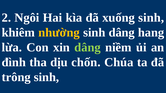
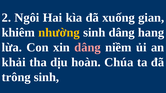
xuống sinh: sinh -> gian
dâng at (88, 48) colour: light green -> pink
đình: đình -> khải
chốn: chốn -> hoàn
